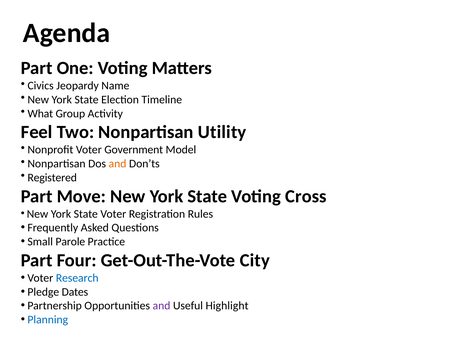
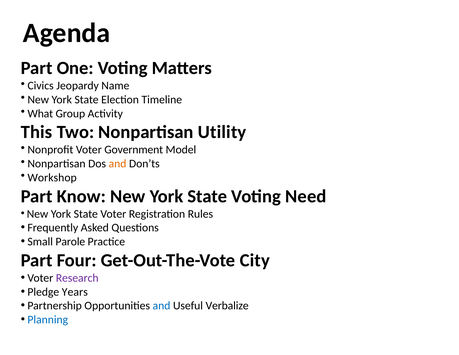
Feel: Feel -> This
Registered: Registered -> Workshop
Move: Move -> Know
Cross: Cross -> Need
Research colour: blue -> purple
Dates: Dates -> Years
and at (161, 306) colour: purple -> blue
Highlight: Highlight -> Verbalize
